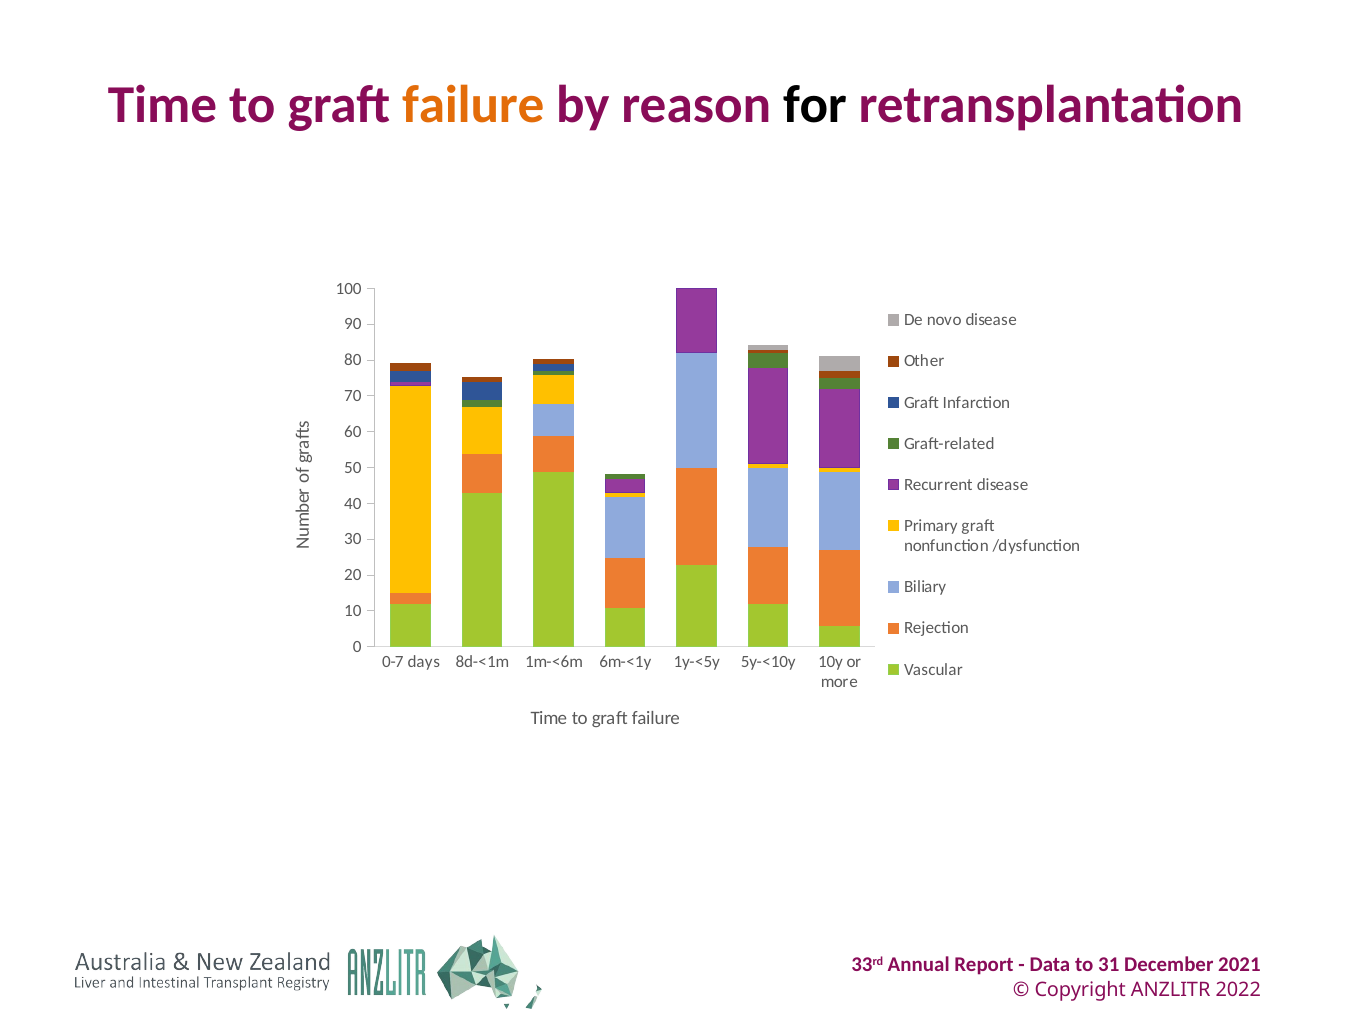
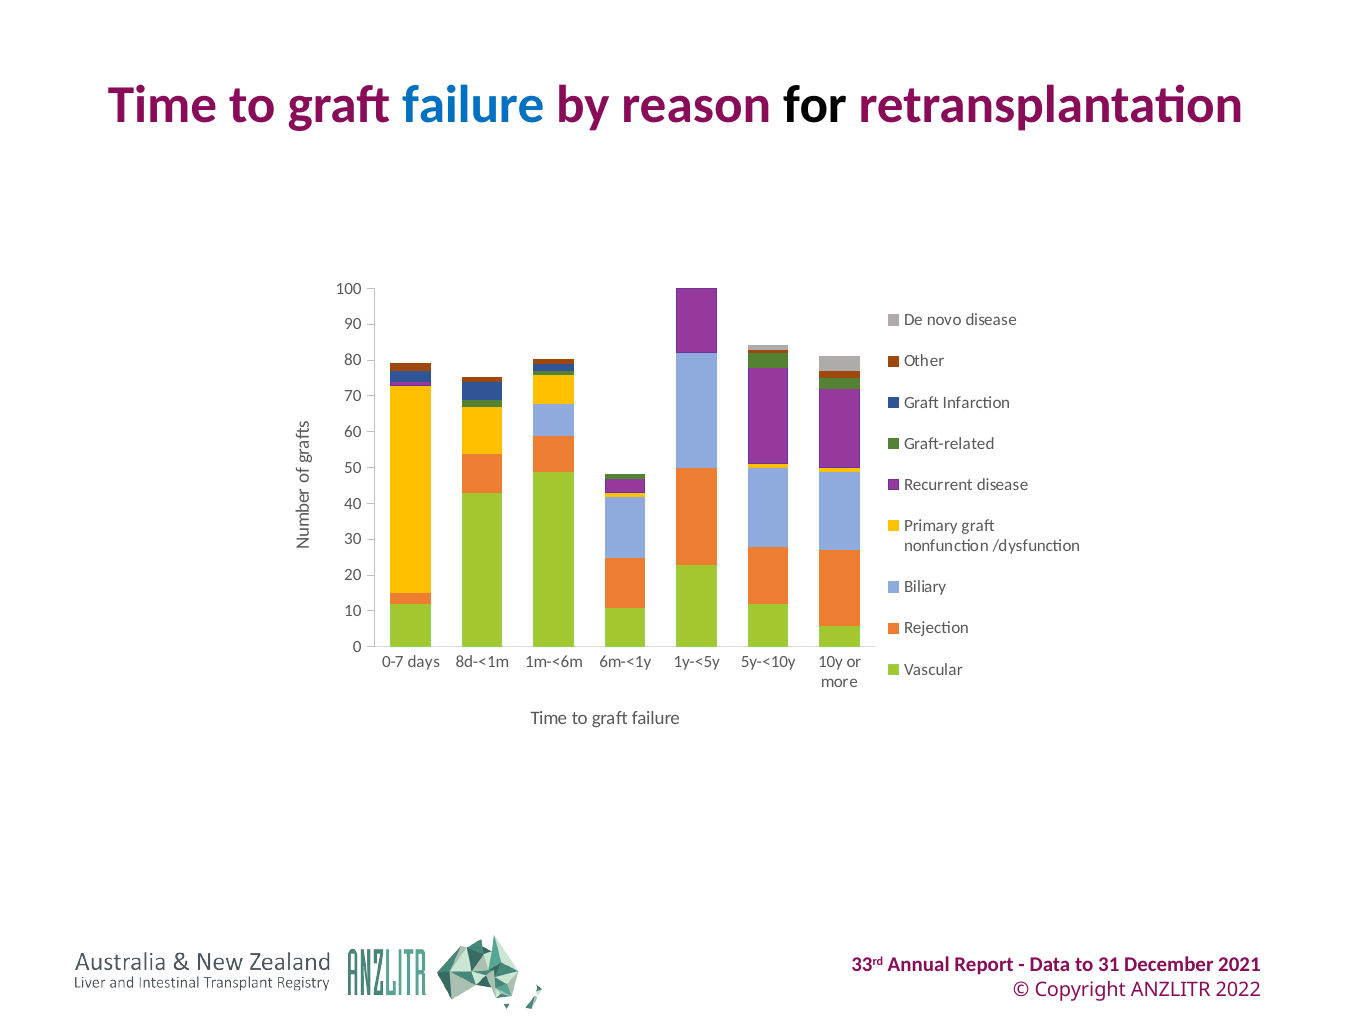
failure at (473, 105) colour: orange -> blue
